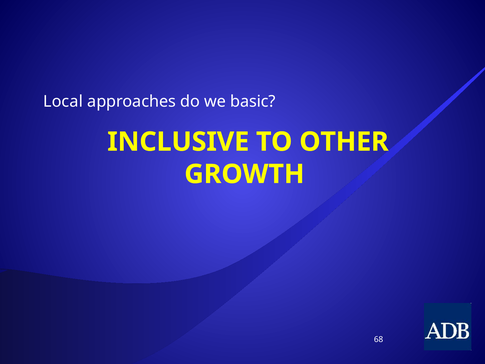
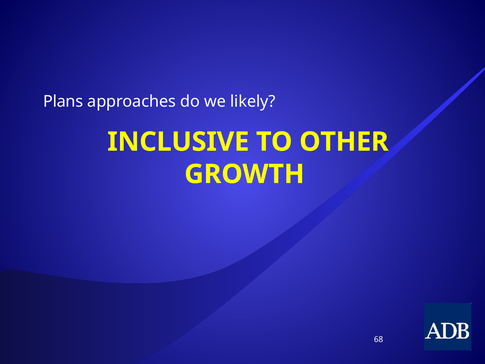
Local: Local -> Plans
basic: basic -> likely
